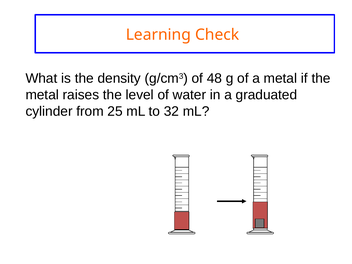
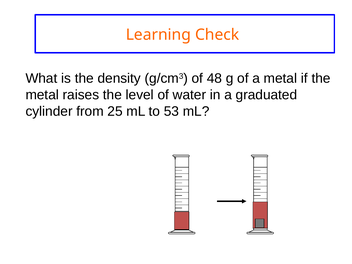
32: 32 -> 53
